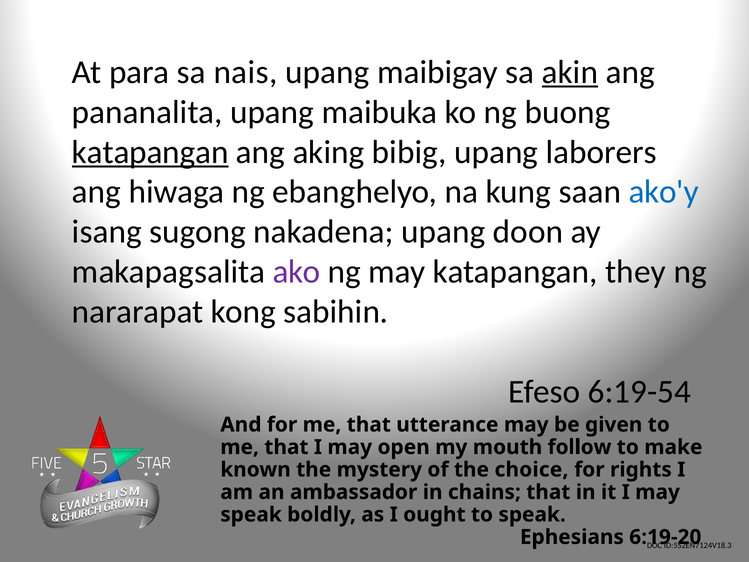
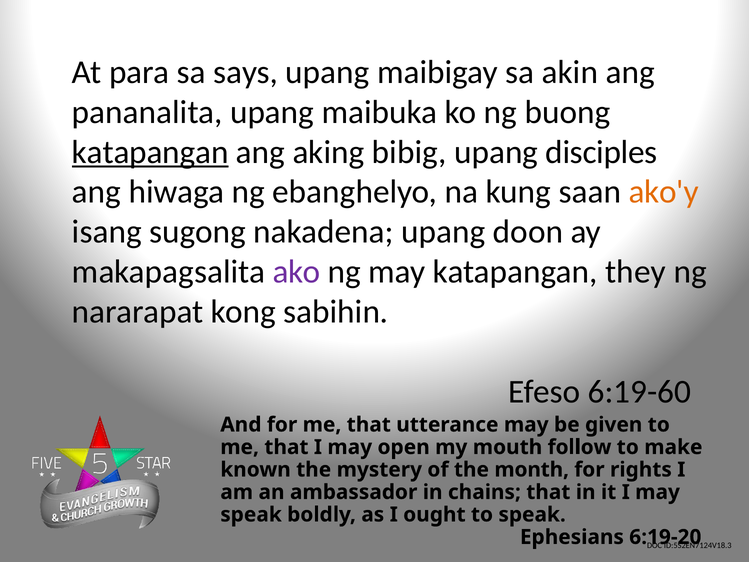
nais: nais -> says
akin underline: present -> none
laborers: laborers -> disciples
ako'y colour: blue -> orange
6:19-54: 6:19-54 -> 6:19-60
choice: choice -> month
